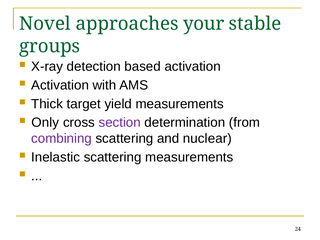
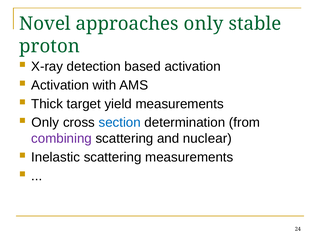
approaches your: your -> only
groups: groups -> proton
section colour: purple -> blue
